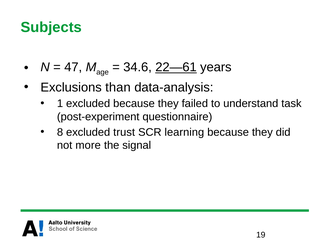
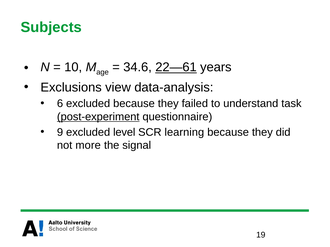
47: 47 -> 10
than: than -> view
1: 1 -> 6
post-experiment underline: none -> present
8: 8 -> 9
trust: trust -> level
